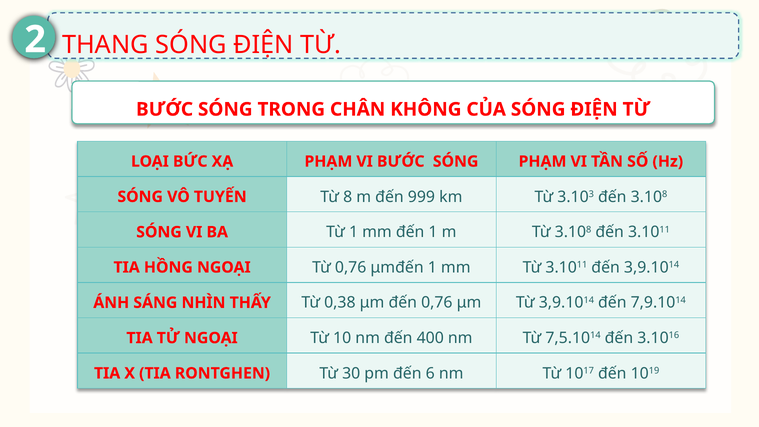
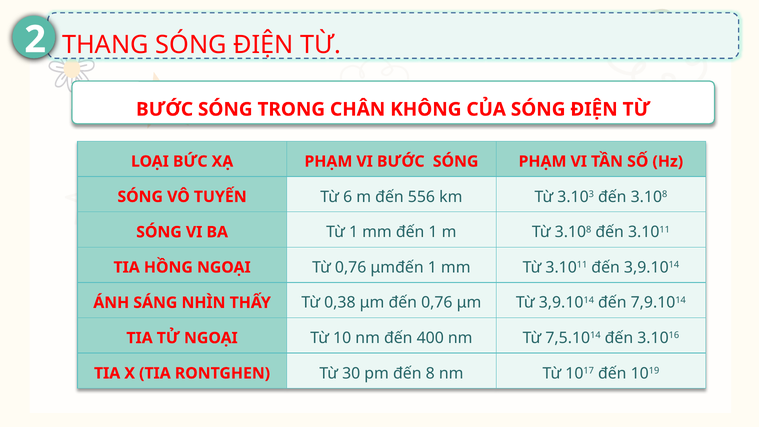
8: 8 -> 6
999: 999 -> 556
6: 6 -> 8
